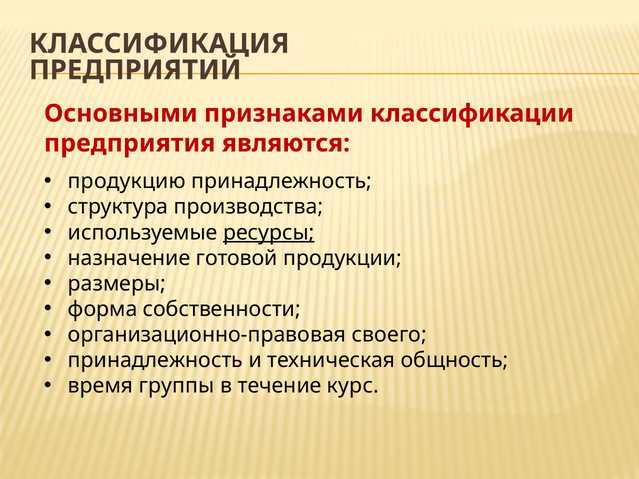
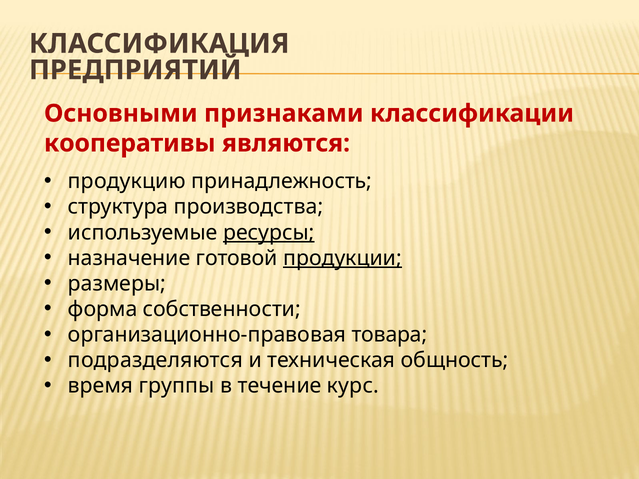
предприятия: предприятия -> кооперативы
продукции underline: none -> present
своего: своего -> товара
принадлежность at (156, 360): принадлежность -> подразделяются
